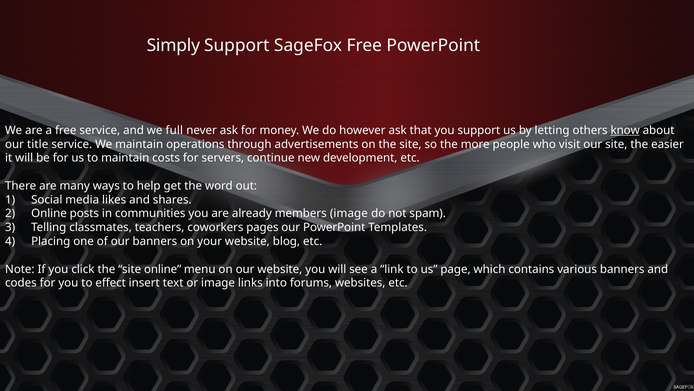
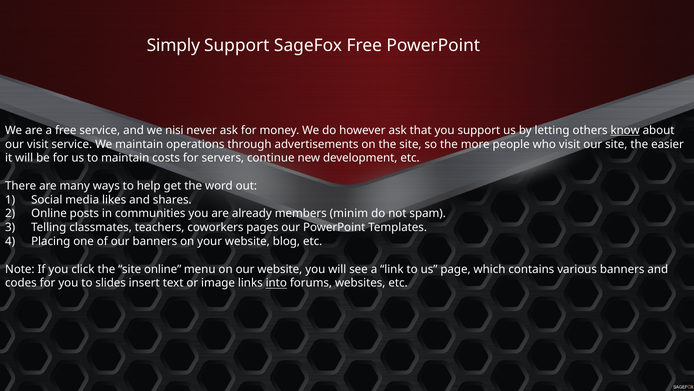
full: full -> nisi
our title: title -> visit
members image: image -> minim
effect: effect -> slides
into underline: none -> present
